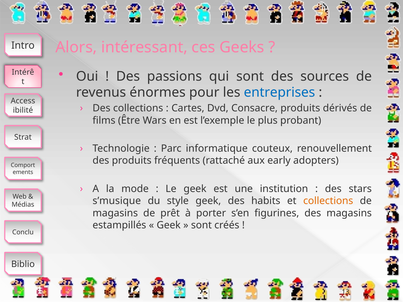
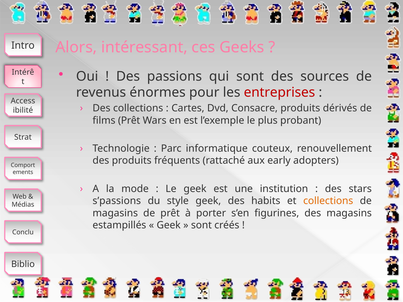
entreprises colour: blue -> red
films Être: Être -> Prêt
s’musique: s’musique -> s’passions
